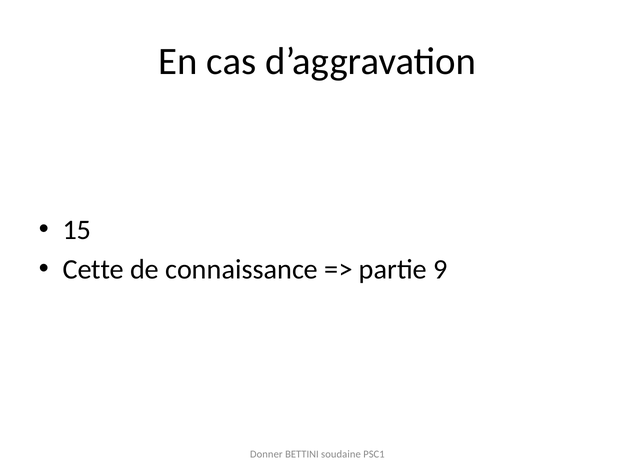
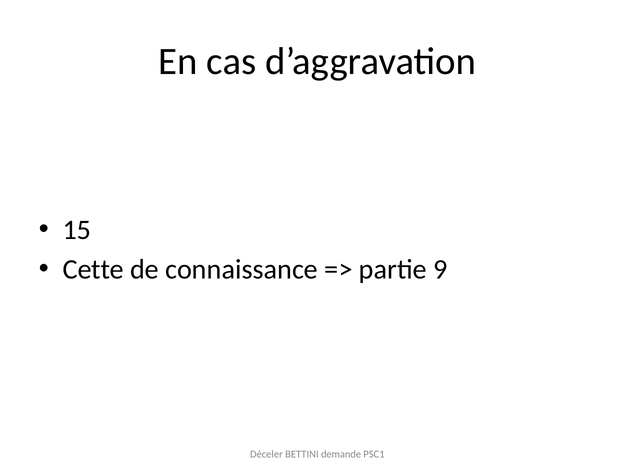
Donner: Donner -> Déceler
soudaine: soudaine -> demande
